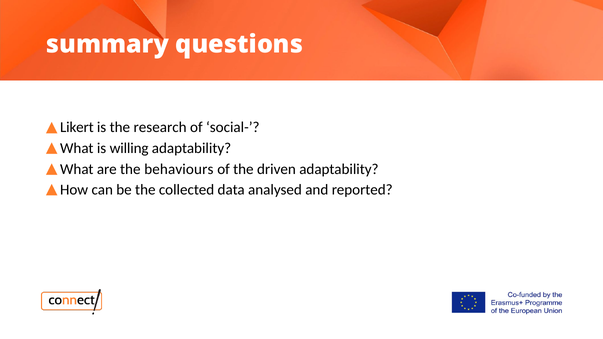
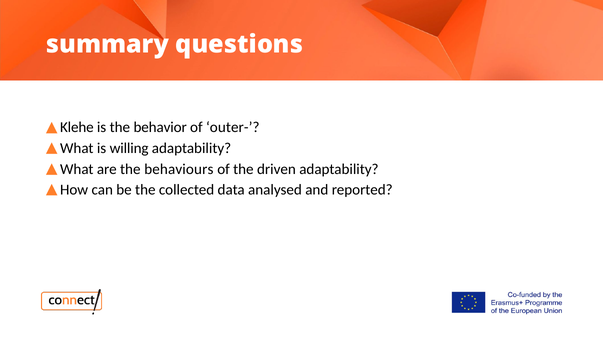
Likert: Likert -> Klehe
research: research -> behavior
social-: social- -> outer-
